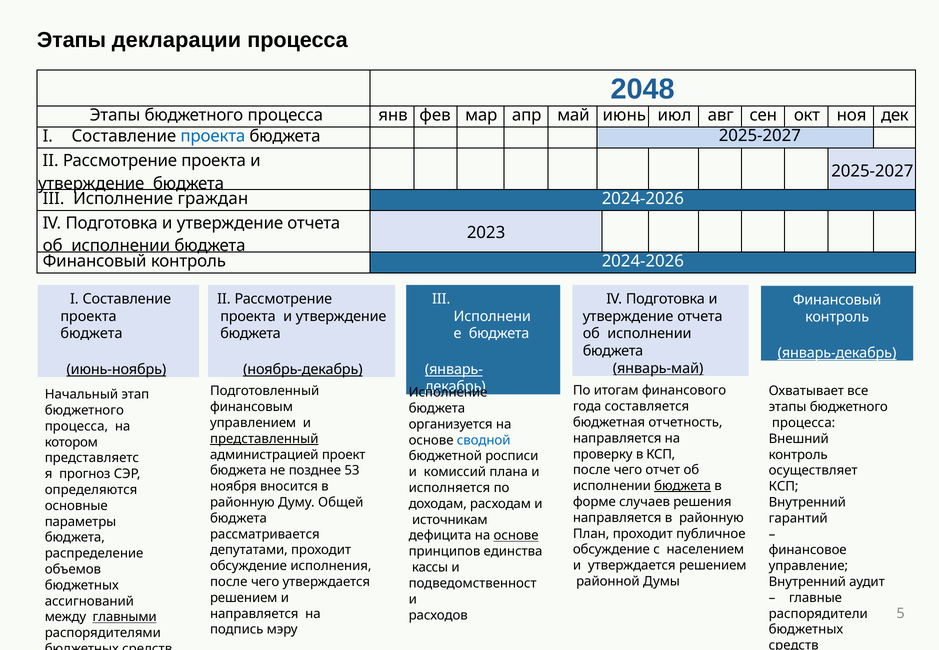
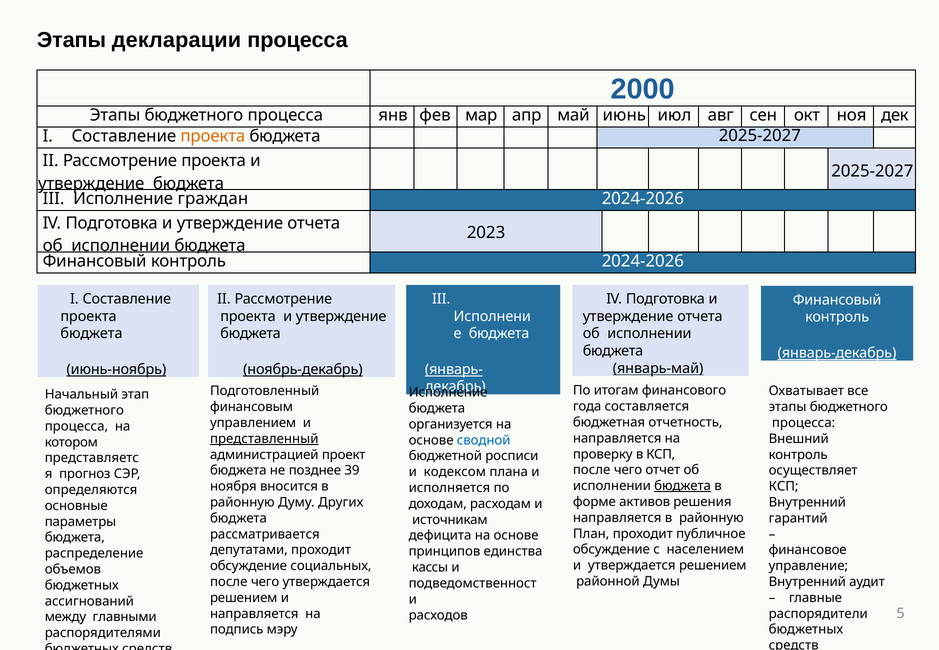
2048: 2048 -> 2000
проекта at (213, 136) colour: blue -> orange
53: 53 -> 39
комиссий: комиссий -> кодексом
случаев: случаев -> активов
Общей: Общей -> Других
основе at (516, 536) underline: present -> none
исполнения: исполнения -> социальных
главными underline: present -> none
